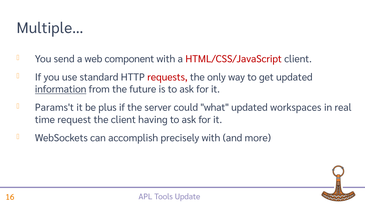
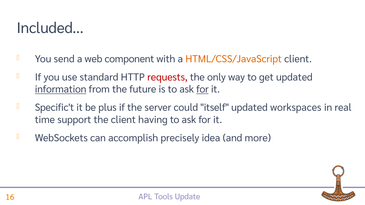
Multiple…: Multiple… -> Included…
HTML/CSS/JavaScript colour: red -> orange
for at (202, 90) underline: none -> present
Params't: Params't -> Specific't
what: what -> itself
request: request -> support
precisely with: with -> idea
